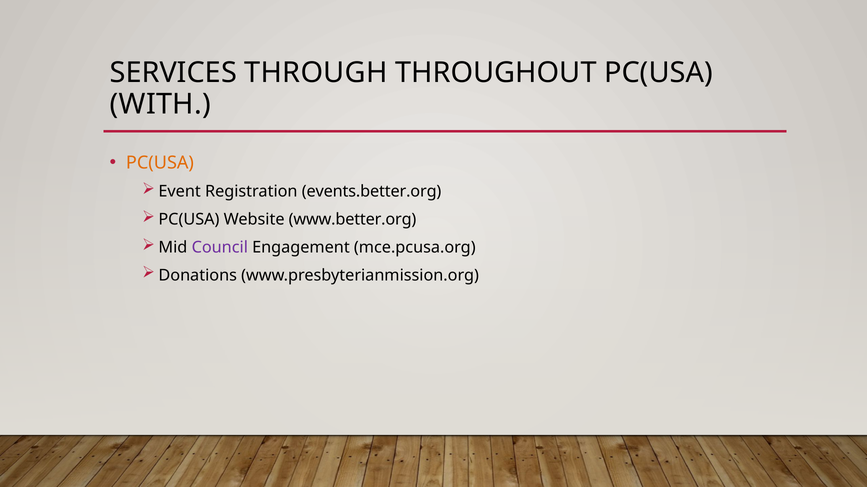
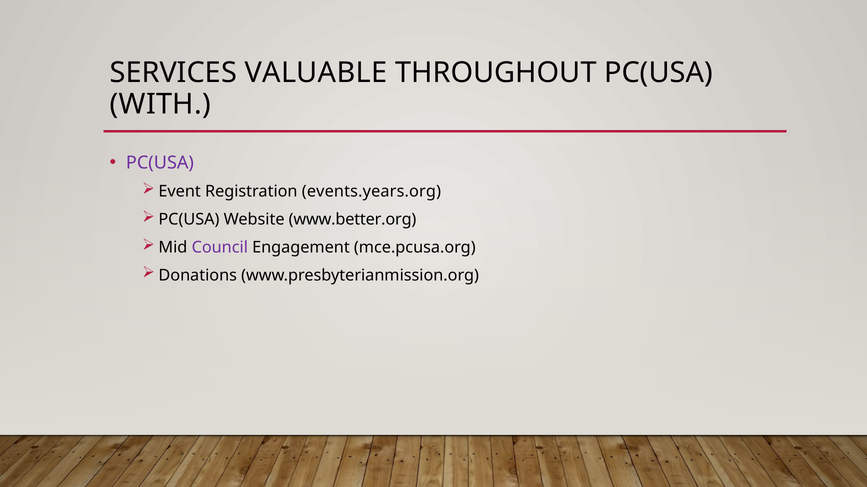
THROUGH: THROUGH -> VALUABLE
PC(USA at (160, 163) colour: orange -> purple
events.better.org: events.better.org -> events.years.org
